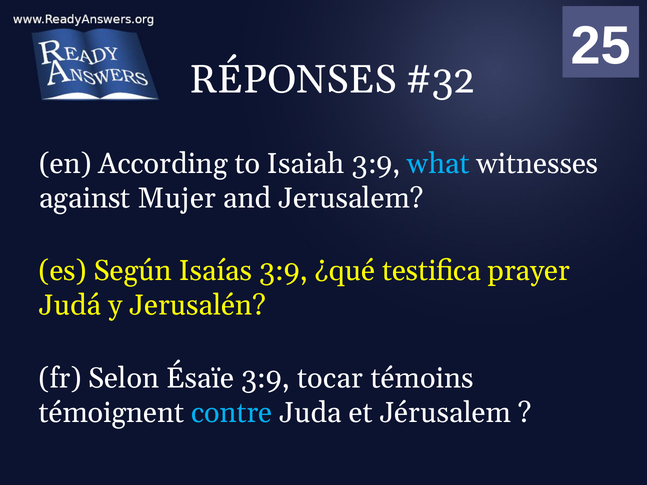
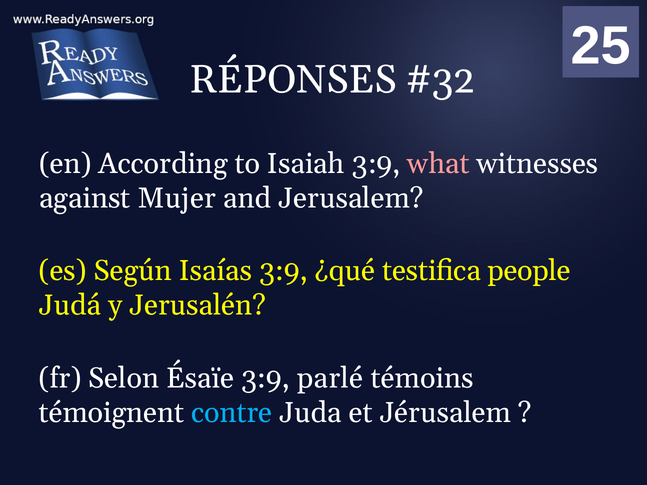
what colour: light blue -> pink
prayer: prayer -> people
tocar: tocar -> parlé
